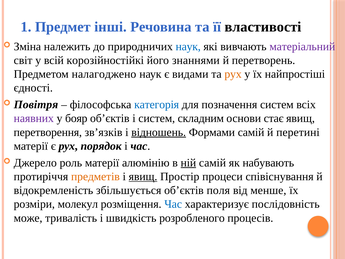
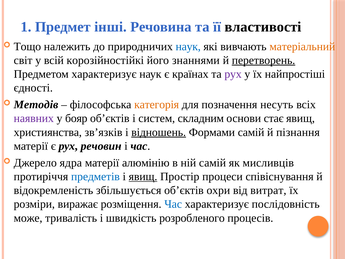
Зміна: Зміна -> Тощо
матеріальний colour: purple -> orange
перетворень underline: none -> present
Предметом налагоджено: налагоджено -> характеризує
видами: видами -> країнах
рух at (233, 74) colour: orange -> purple
Повітря: Повітря -> Методів
категорія colour: blue -> orange
позначення систем: систем -> несуть
перетворення: перетворення -> християнства
перетині: перетині -> пізнання
порядок: порядок -> речовин
роль: роль -> ядра
ній underline: present -> none
набувають: набувають -> мисливців
предметів colour: orange -> blue
поля: поля -> охри
менше: менше -> витрат
молекул: молекул -> виражає
